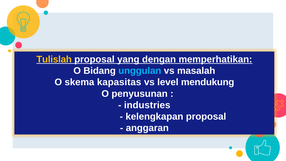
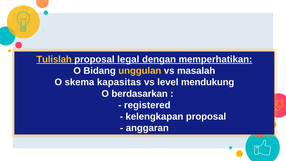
yang: yang -> legal
unggulan colour: light blue -> yellow
penyusunan: penyusunan -> berdasarkan
industries: industries -> registered
